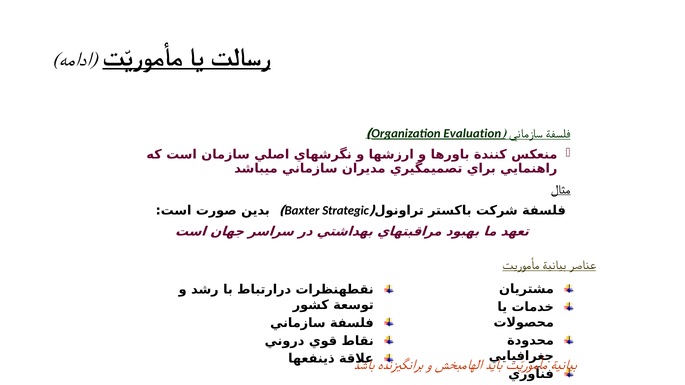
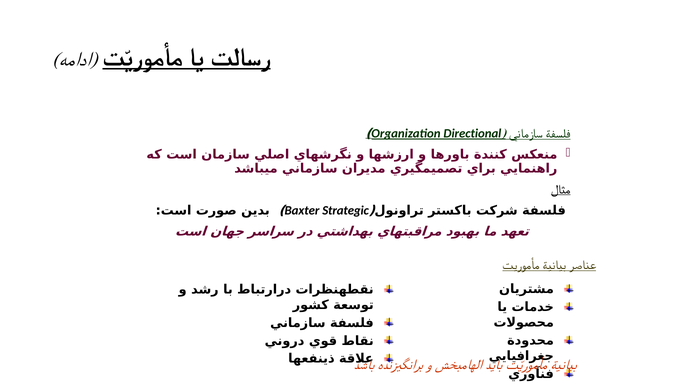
Evaluation: Evaluation -> Directional
